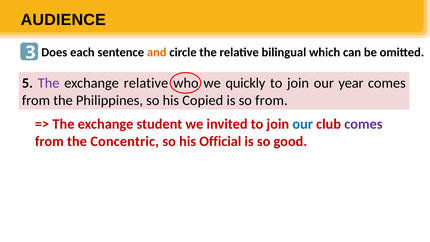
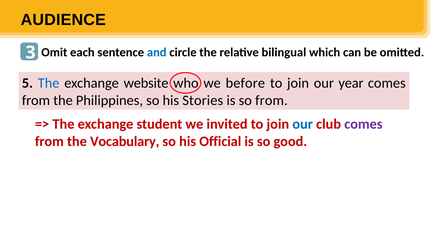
Does: Does -> Omit
and colour: orange -> blue
The at (49, 83) colour: purple -> blue
exchange relative: relative -> website
quickly: quickly -> before
Copied: Copied -> Stories
Concentric: Concentric -> Vocabulary
